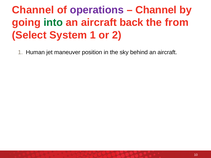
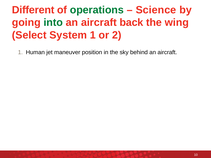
Channel at (33, 10): Channel -> Different
operations colour: purple -> green
Channel at (156, 10): Channel -> Science
from: from -> wing
